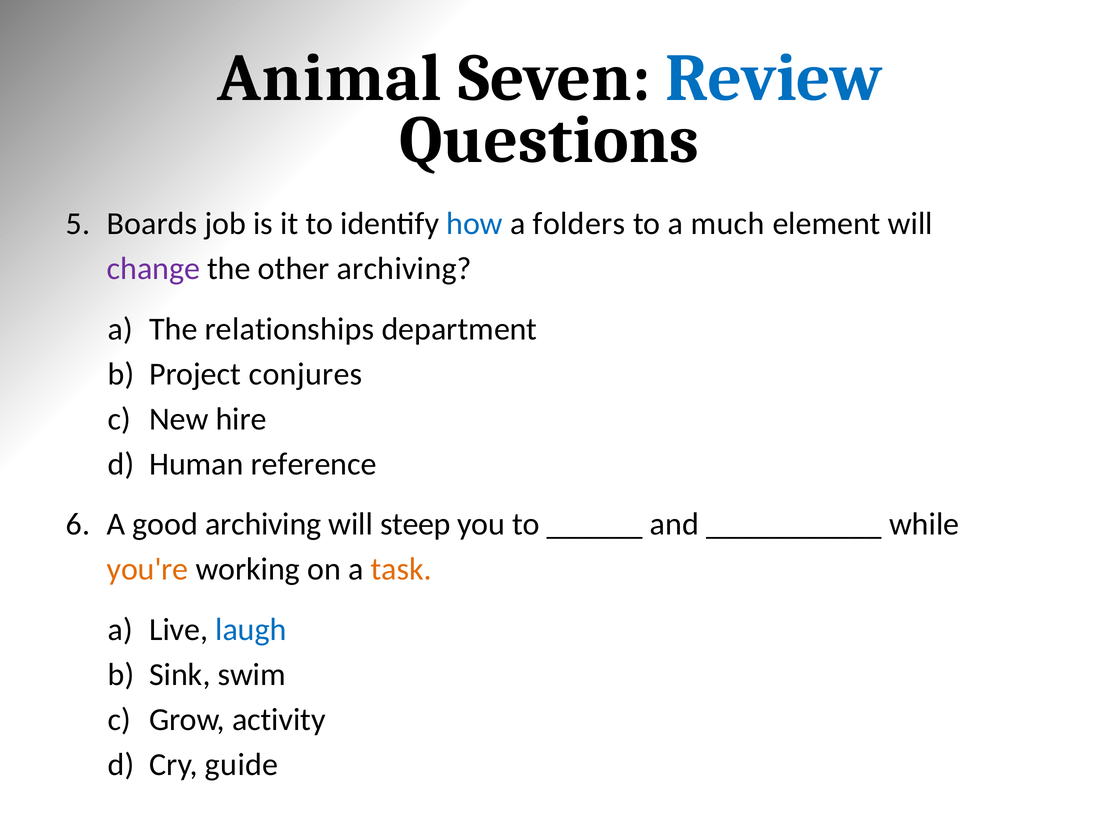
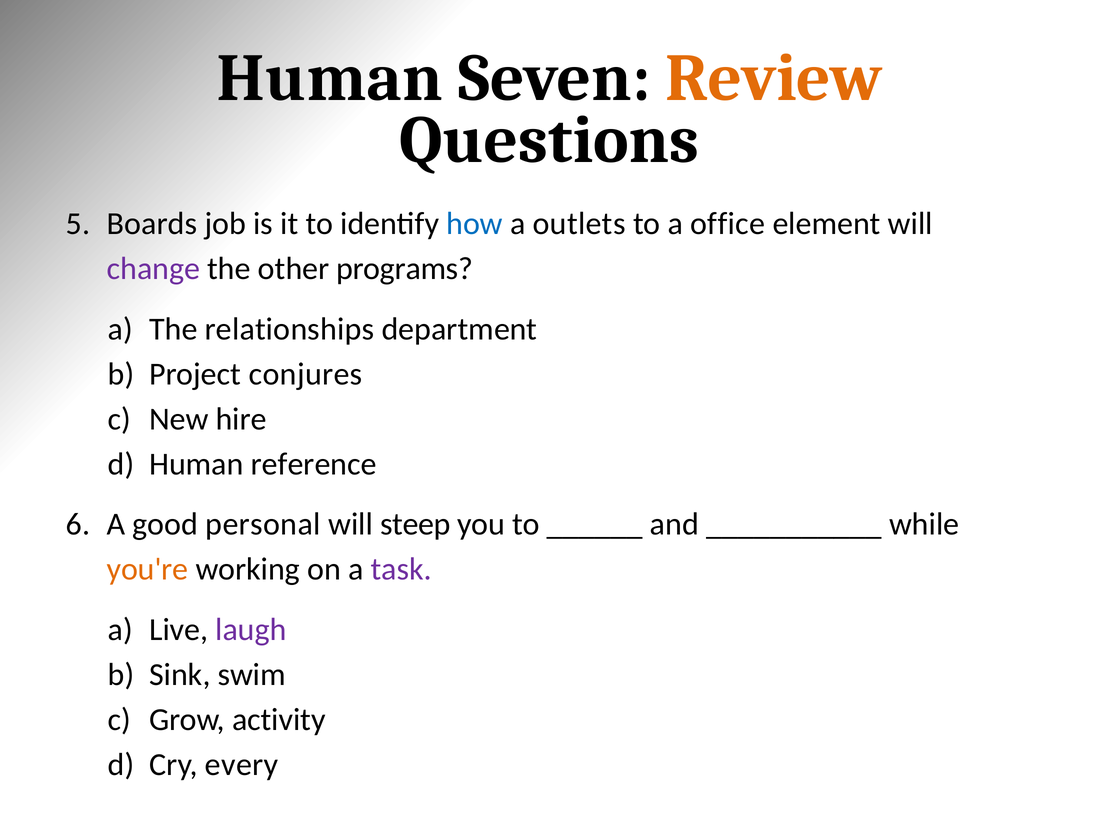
Animal at (330, 78): Animal -> Human
Review colour: blue -> orange
folders: folders -> outlets
much: much -> office
other archiving: archiving -> programs
good archiving: archiving -> personal
task colour: orange -> purple
laugh colour: blue -> purple
guide: guide -> every
